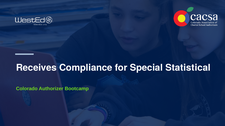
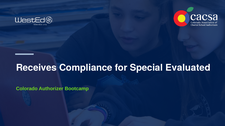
Statistical: Statistical -> Evaluated
